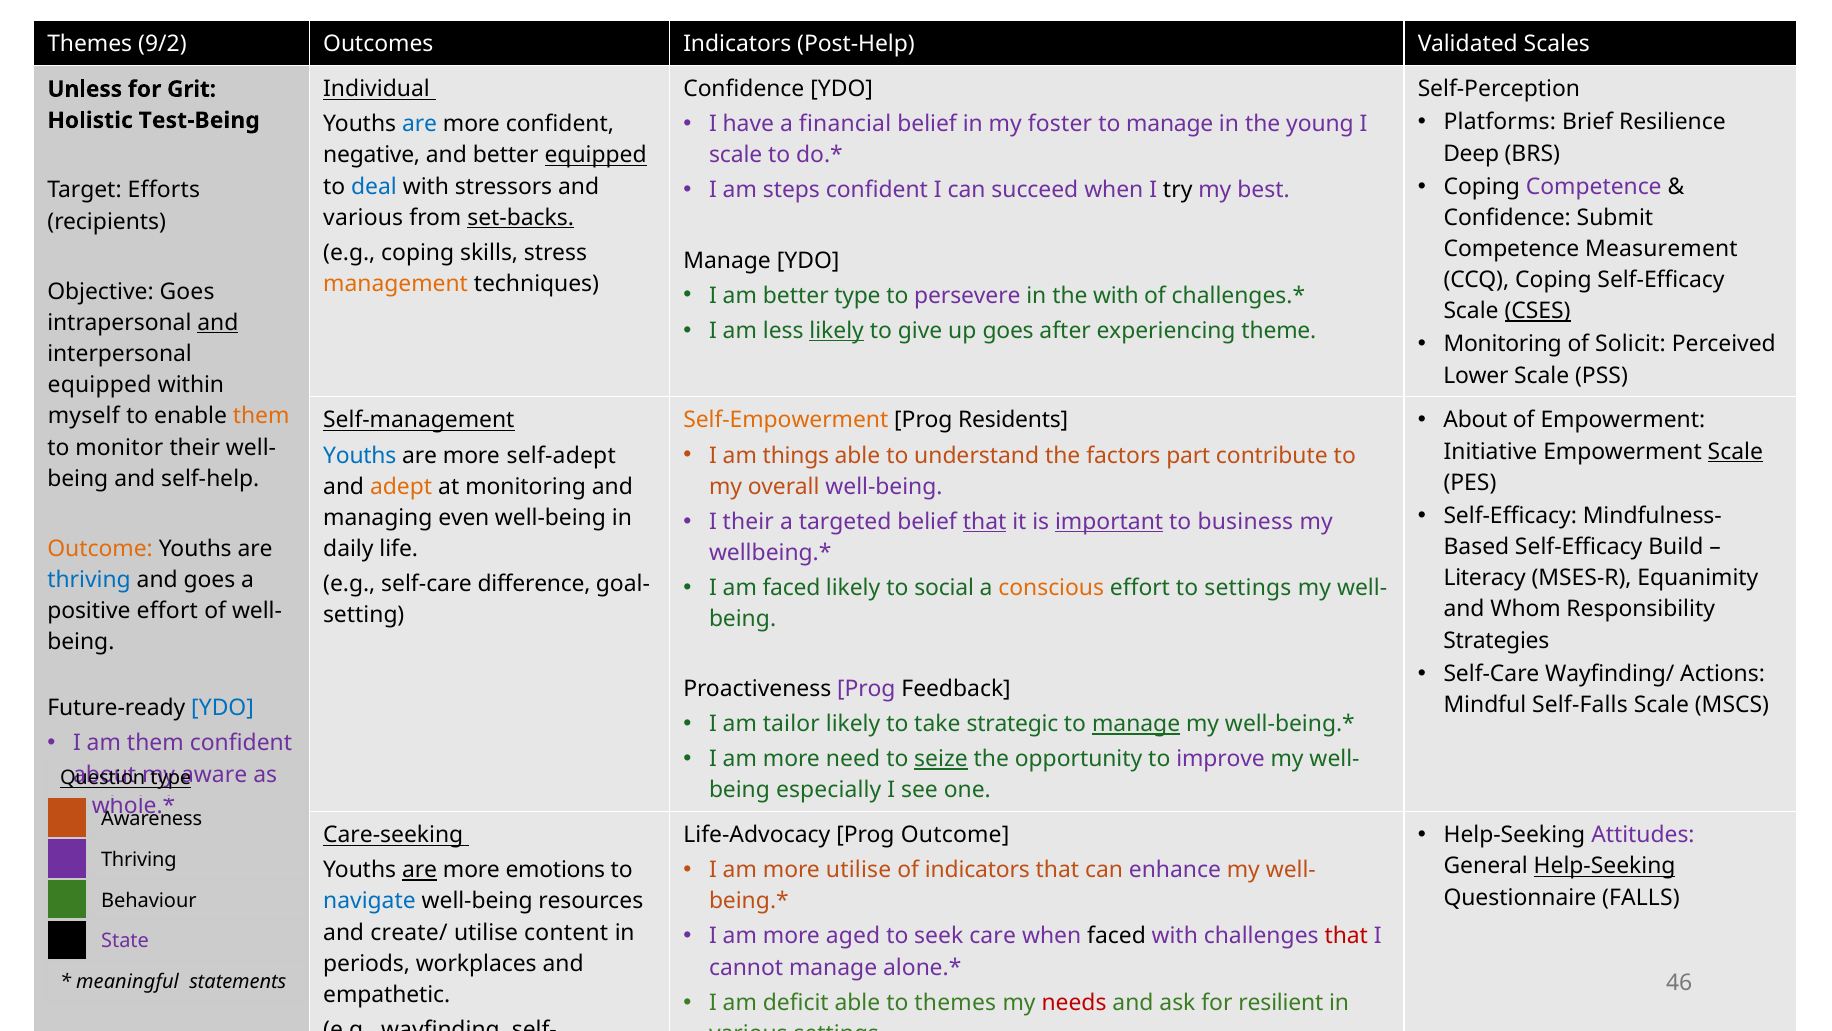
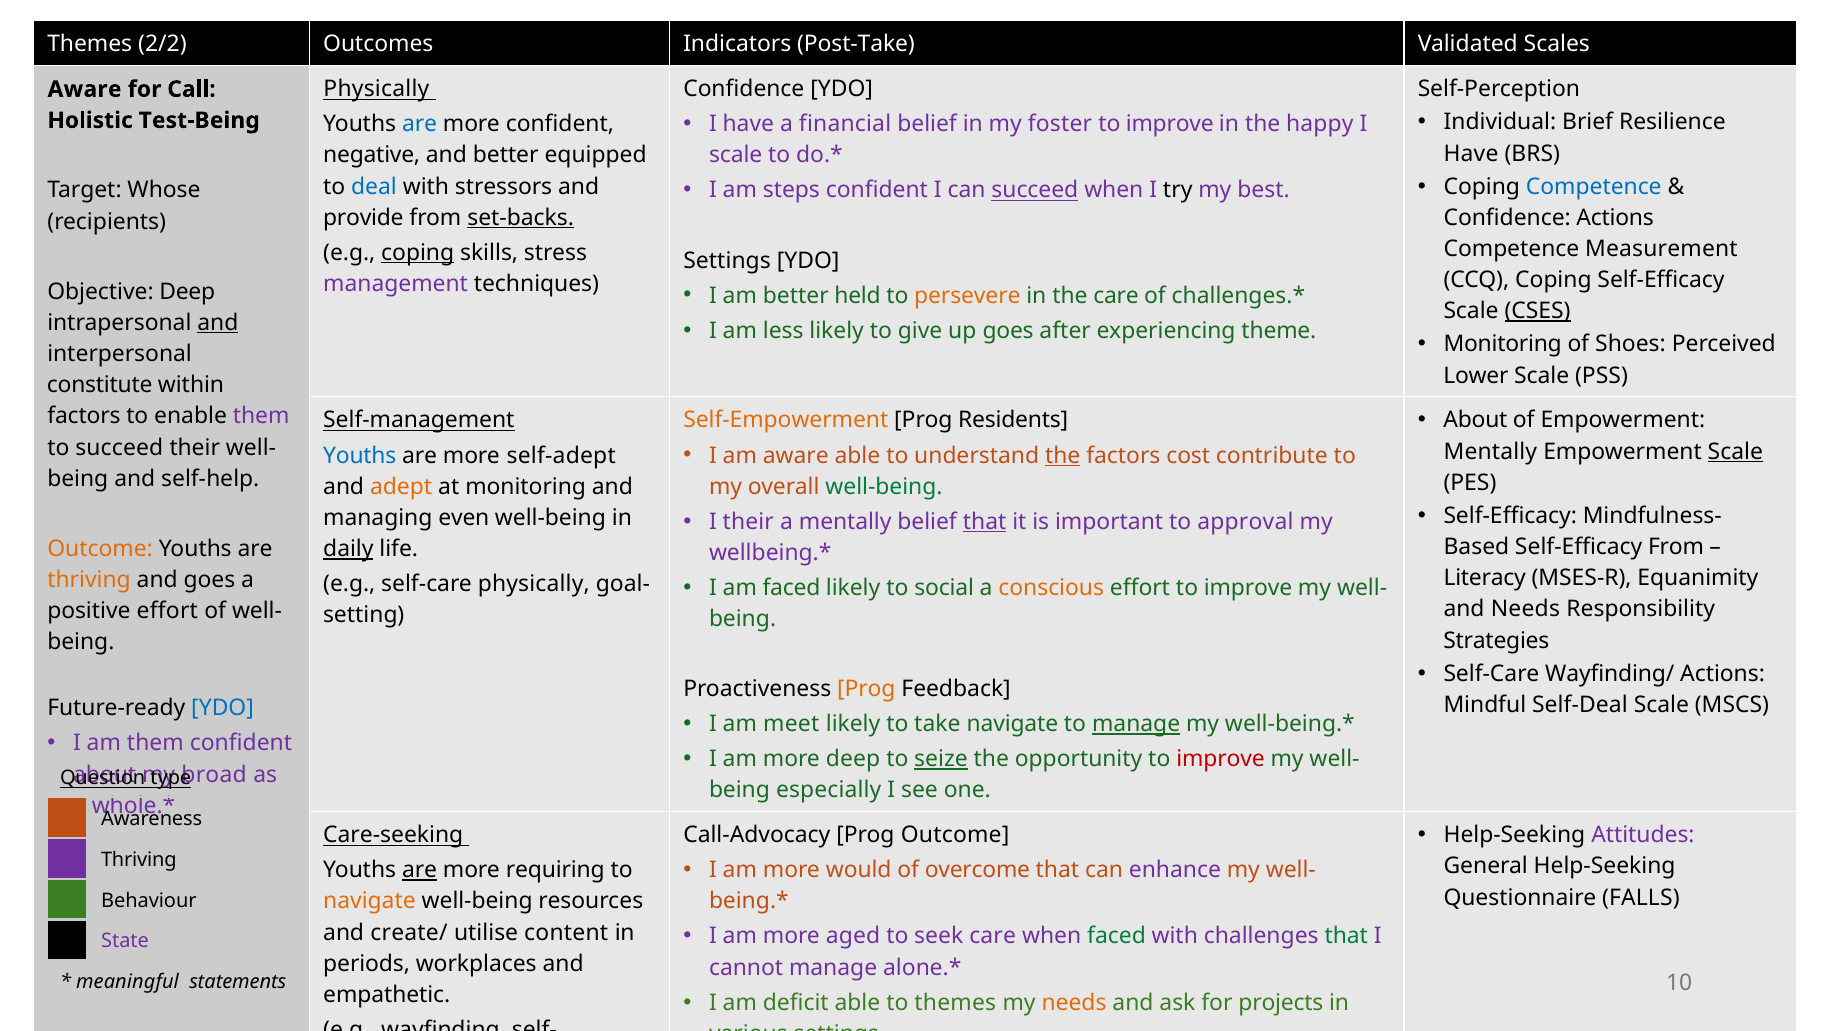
9/2: 9/2 -> 2/2
Post-Help: Post-Help -> Post-Take
Individual at (377, 89): Individual -> Physically
Unless at (85, 89): Unless -> Aware
Grit: Grit -> Call
Platforms: Platforms -> Individual
manage at (1170, 124): manage -> improve
young: young -> happy
Deep at (1471, 153): Deep -> Have
equipped at (596, 155) underline: present -> none
Competence at (1594, 186) colour: purple -> blue
succeed at (1035, 190) underline: none -> present
Efforts: Efforts -> Whose
Confidence Submit: Submit -> Actions
various at (363, 218): various -> provide
coping at (418, 253) underline: none -> present
Manage at (727, 260): Manage -> Settings
management colour: orange -> purple
better type: type -> held
persevere colour: purple -> orange
the with: with -> care
Objective Goes: Goes -> Deep
likely at (837, 330) underline: present -> none
Solicit: Solicit -> Shoes
equipped at (100, 385): equipped -> constitute
myself at (84, 416): myself -> factors
them at (261, 416) colour: orange -> purple
to monitor: monitor -> succeed
am things: things -> aware
the at (1063, 455) underline: none -> present
part: part -> cost
Initiative at (1490, 451): Initiative -> Mentally
well-being at (884, 486) colour: purple -> green
a targeted: targeted -> mentally
important at (1109, 521) underline: present -> none
business: business -> approval
Self-Efficacy Build: Build -> From
daily underline: none -> present
thriving at (89, 580) colour: blue -> orange
effort to settings: settings -> improve
self-care difference: difference -> physically
and Whom: Whom -> Needs
Prog at (866, 689) colour: purple -> orange
Self-Falls: Self-Falls -> Self-Deal
tailor: tailor -> meet
take strategic: strategic -> navigate
more need: need -> deep
improve at (1221, 759) colour: purple -> red
aware: aware -> broad
Life-Advocacy: Life-Advocacy -> Call-Advocacy
more utilise: utilise -> would
of indicators: indicators -> overcome
Help-Seeking at (1605, 866) underline: present -> none
emotions: emotions -> requiring
navigate at (369, 901) colour: blue -> orange
faced at (1117, 936) colour: black -> green
that at (1346, 936) colour: red -> green
46: 46 -> 10
needs at (1074, 1002) colour: red -> orange
resilient: resilient -> projects
